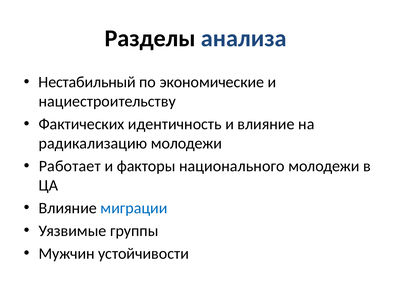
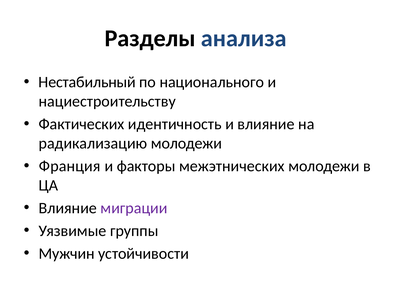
экономические: экономические -> национального
Работает: Работает -> Франция
национального: национального -> межэтнических
миграции colour: blue -> purple
